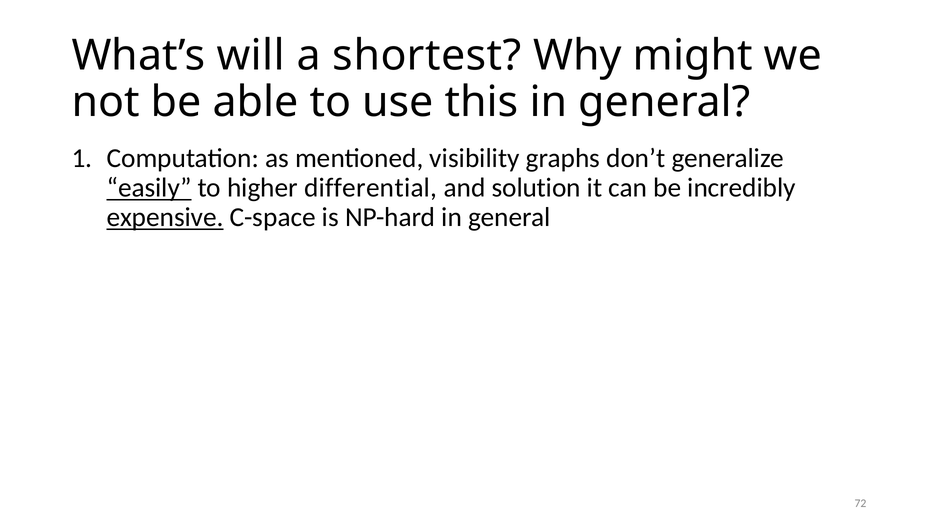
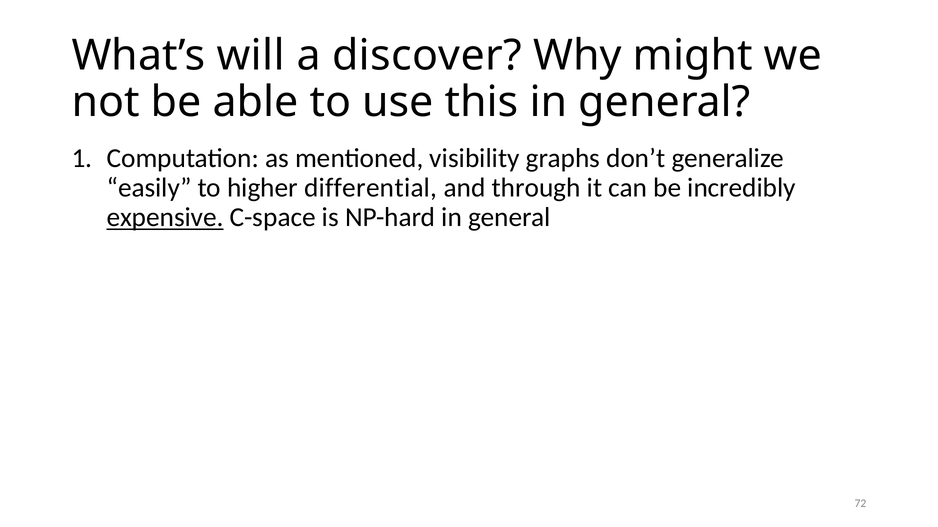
shortest: shortest -> discover
easily underline: present -> none
solution: solution -> through
